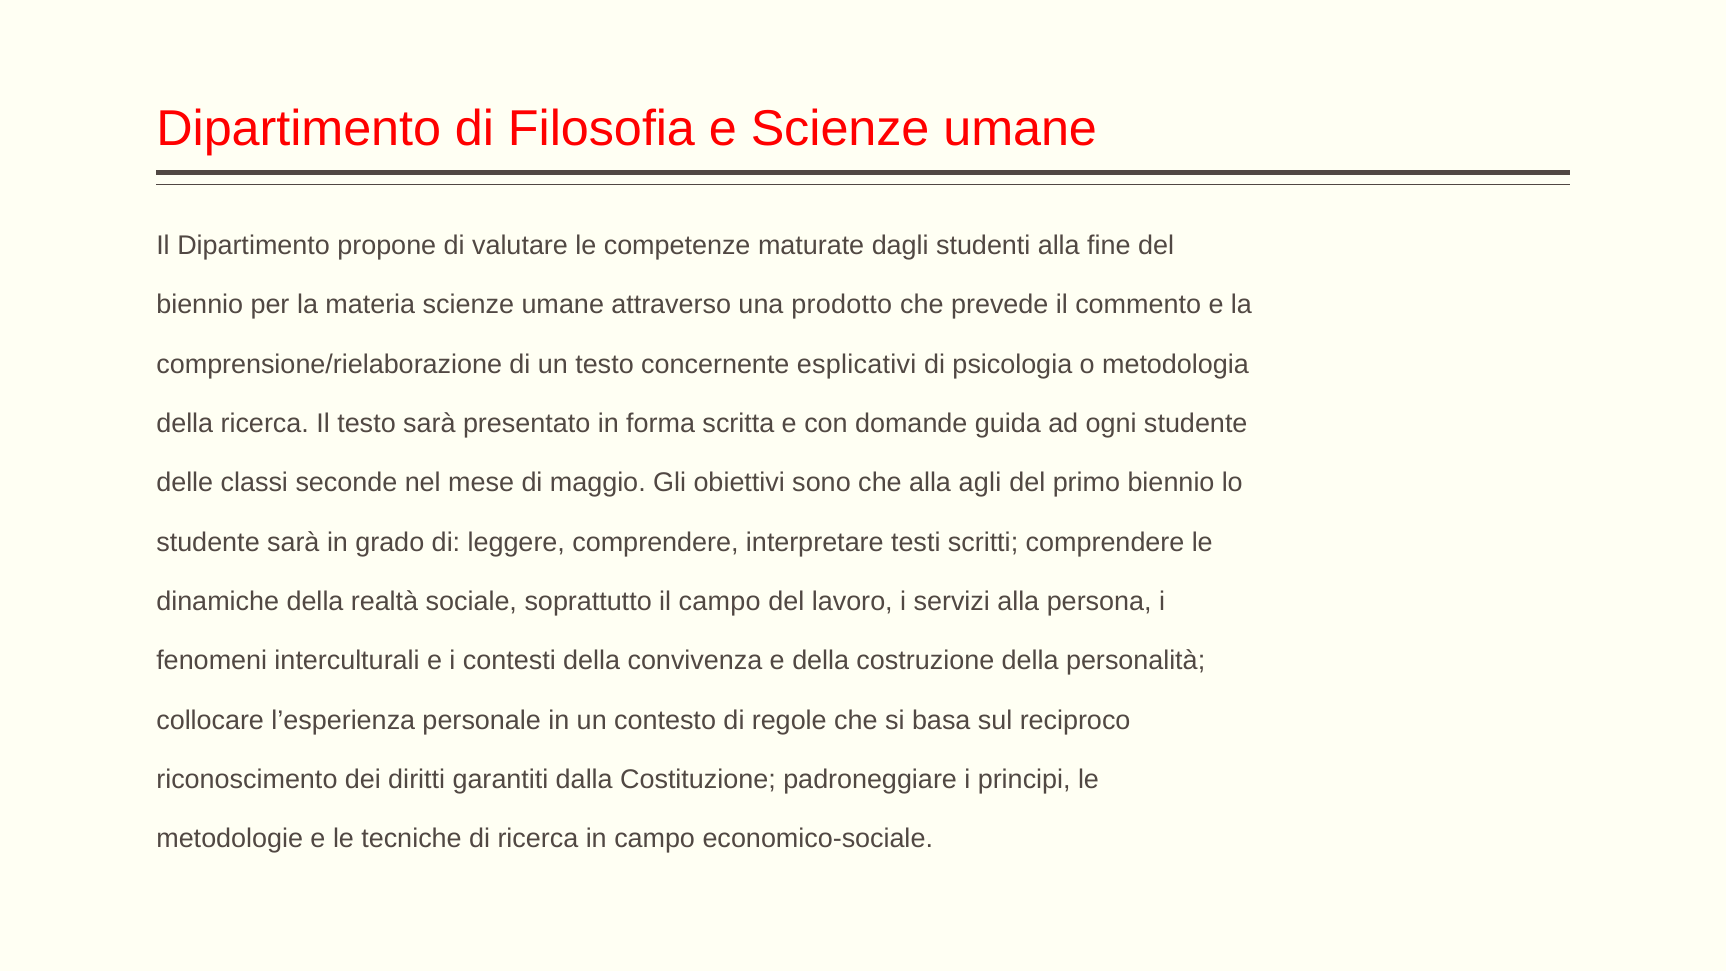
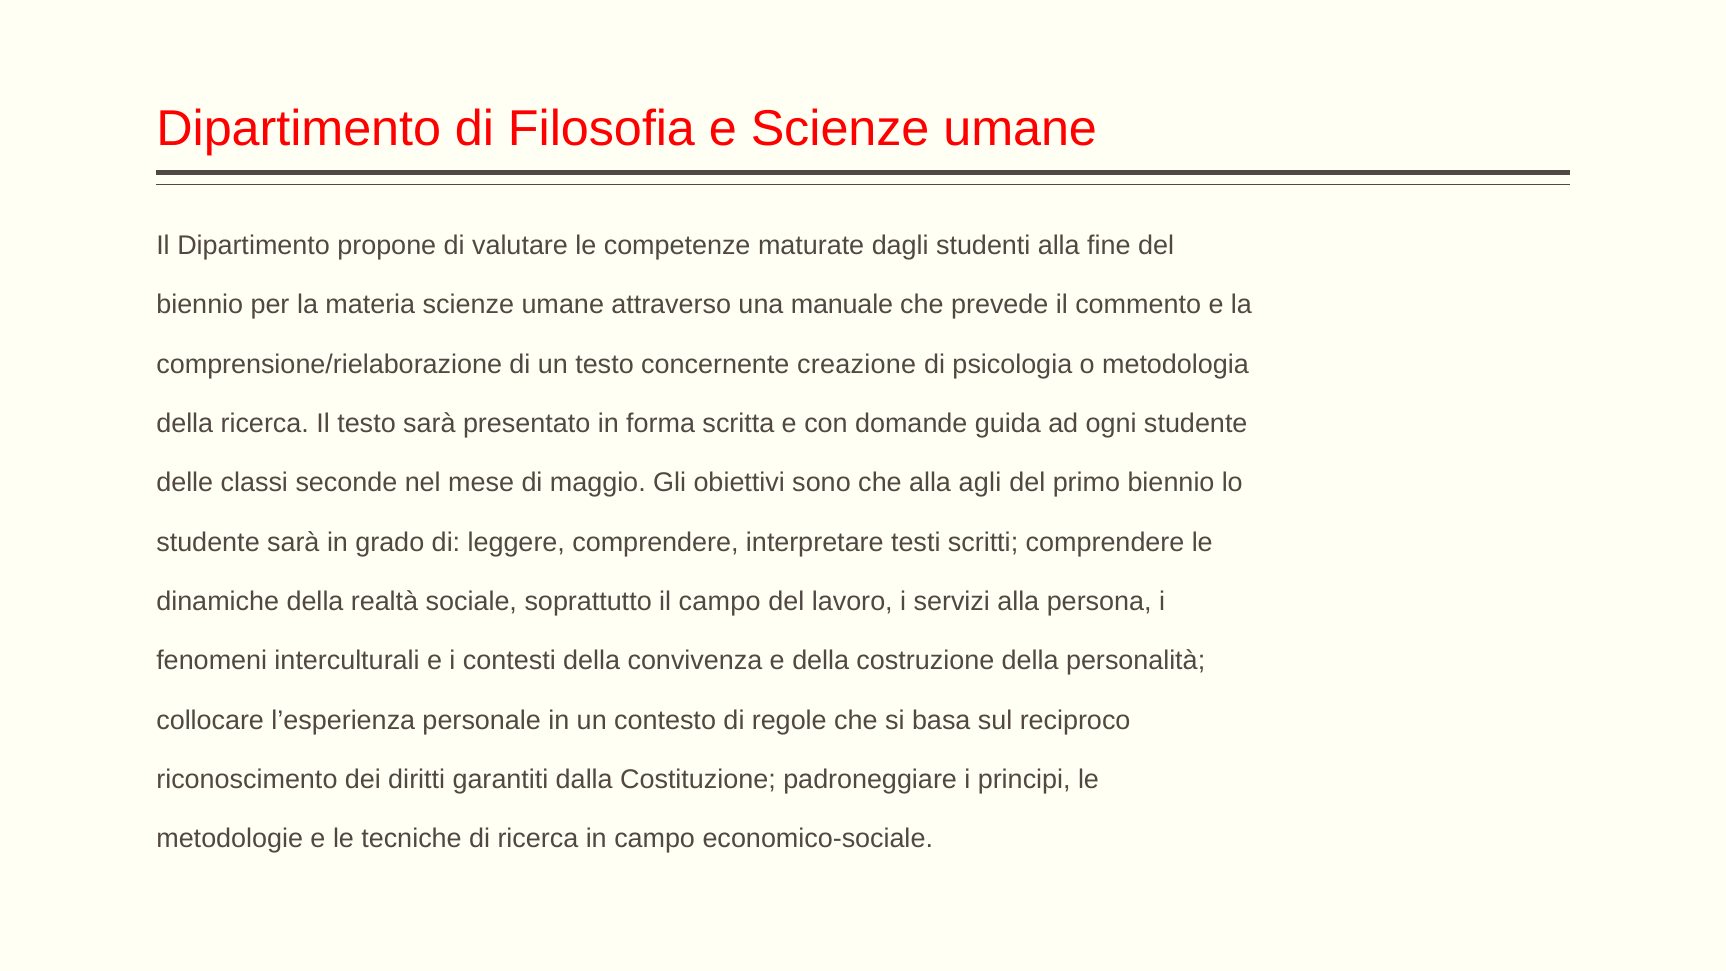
prodotto: prodotto -> manuale
esplicativi: esplicativi -> creazione
